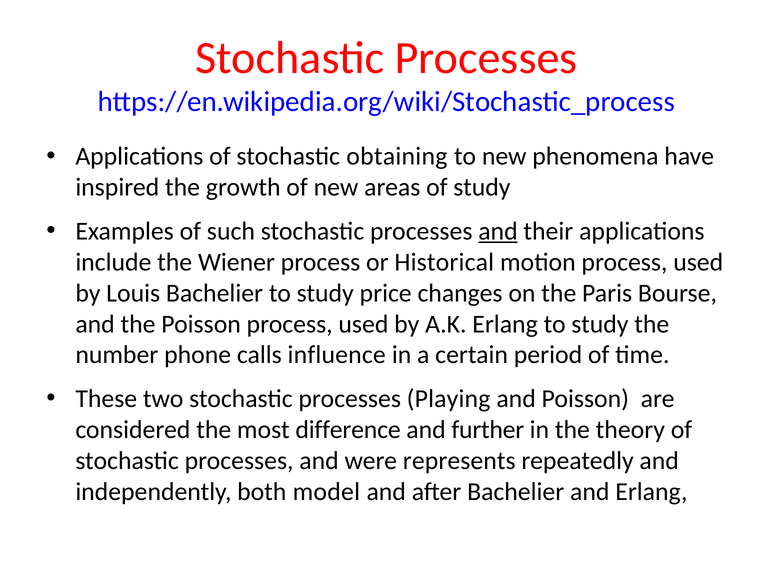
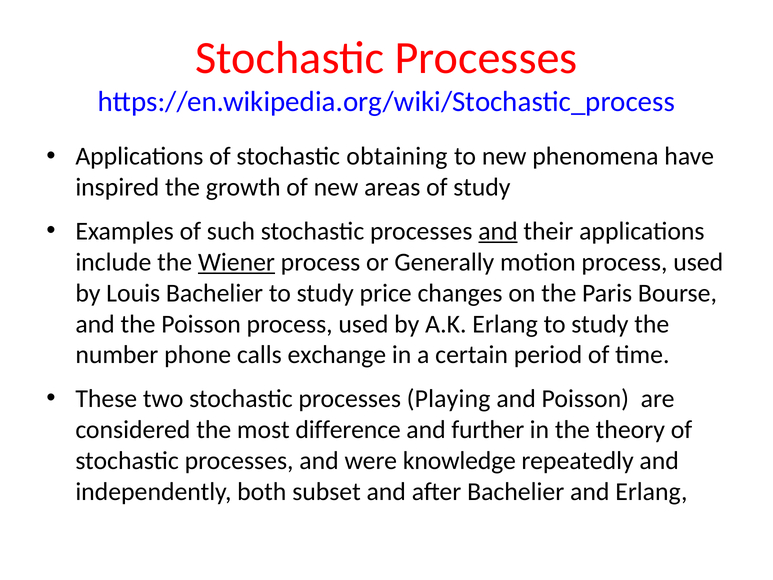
Wiener underline: none -> present
Historical: Historical -> Generally
influence: influence -> exchange
represents: represents -> knowledge
model: model -> subset
